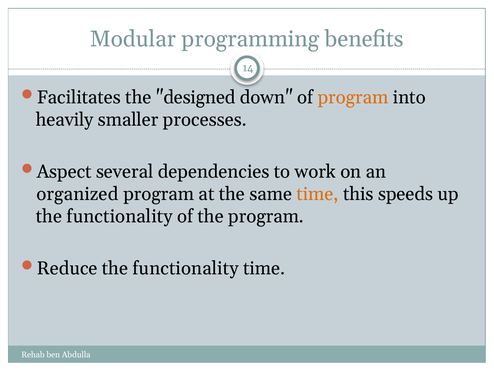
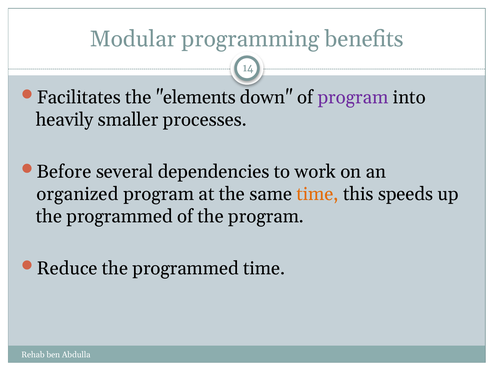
designed: designed -> elements
program at (353, 97) colour: orange -> purple
Aspect: Aspect -> Before
functionality at (120, 216): functionality -> programmed
Reduce the functionality: functionality -> programmed
